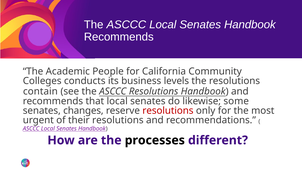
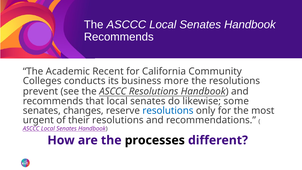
People: People -> Recent
levels: levels -> more
contain: contain -> prevent
resolutions at (168, 111) colour: red -> blue
